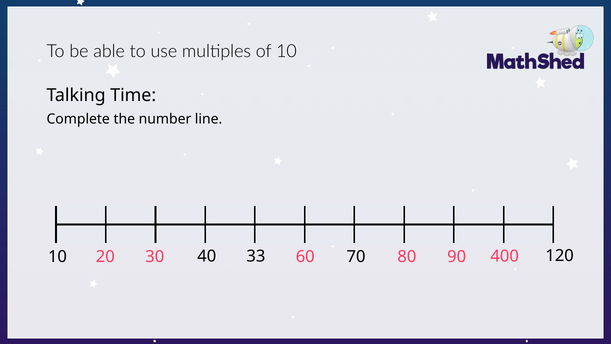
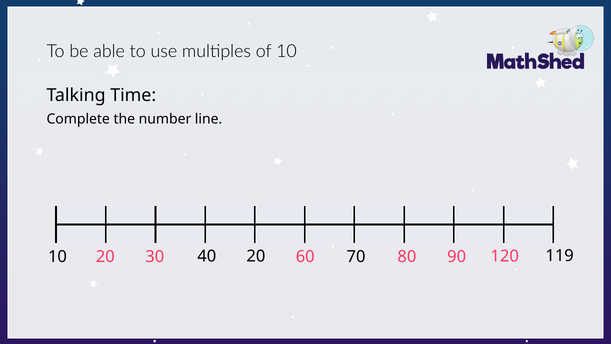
40 33: 33 -> 20
120: 120 -> 119
400: 400 -> 120
